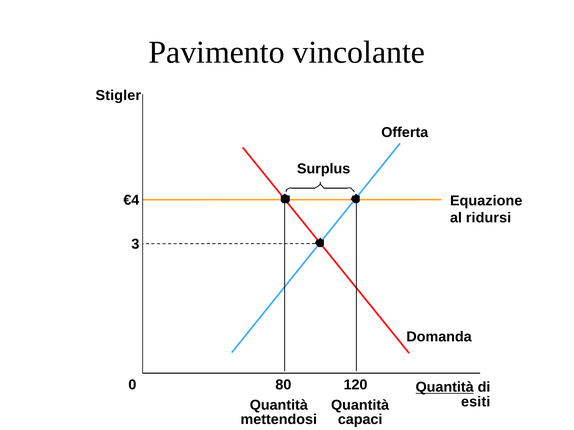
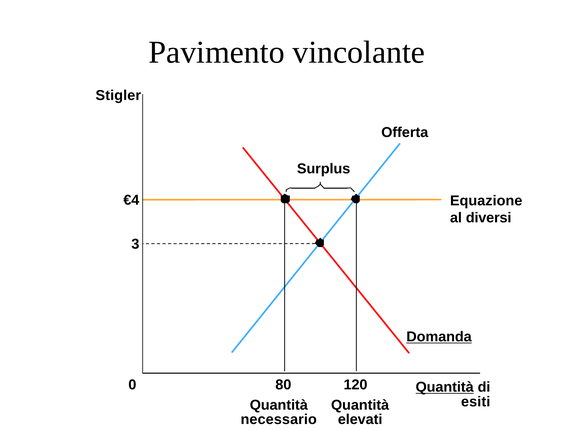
ridursi: ridursi -> diversi
Domanda underline: none -> present
mettendosi: mettendosi -> necessario
capaci: capaci -> elevati
